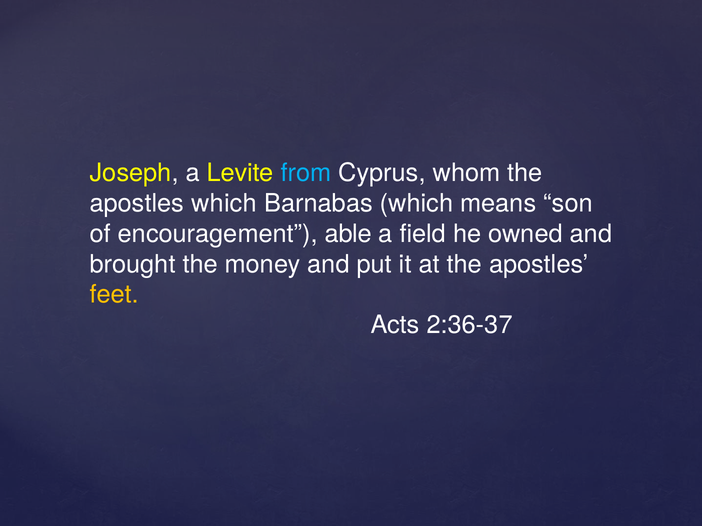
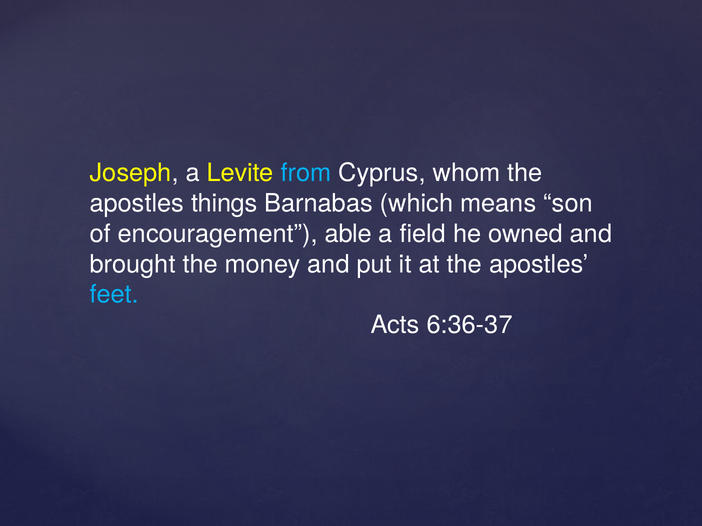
apostles which: which -> things
feet colour: yellow -> light blue
2:36-37: 2:36-37 -> 6:36-37
